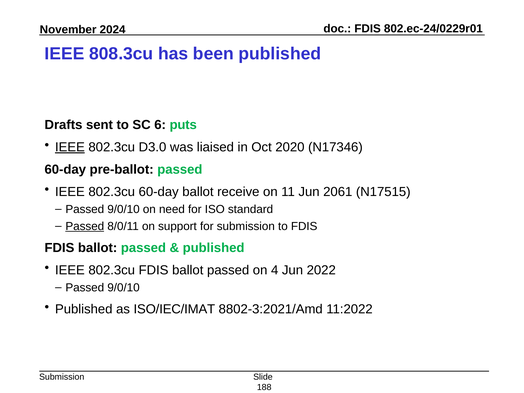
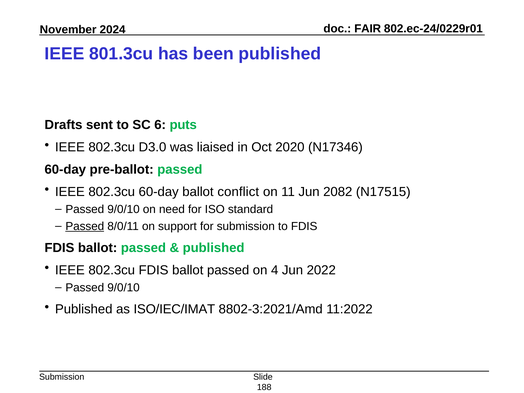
FDIS at (368, 29): FDIS -> FAIR
808.3cu: 808.3cu -> 801.3cu
IEEE at (70, 147) underline: present -> none
receive: receive -> conflict
2061: 2061 -> 2082
